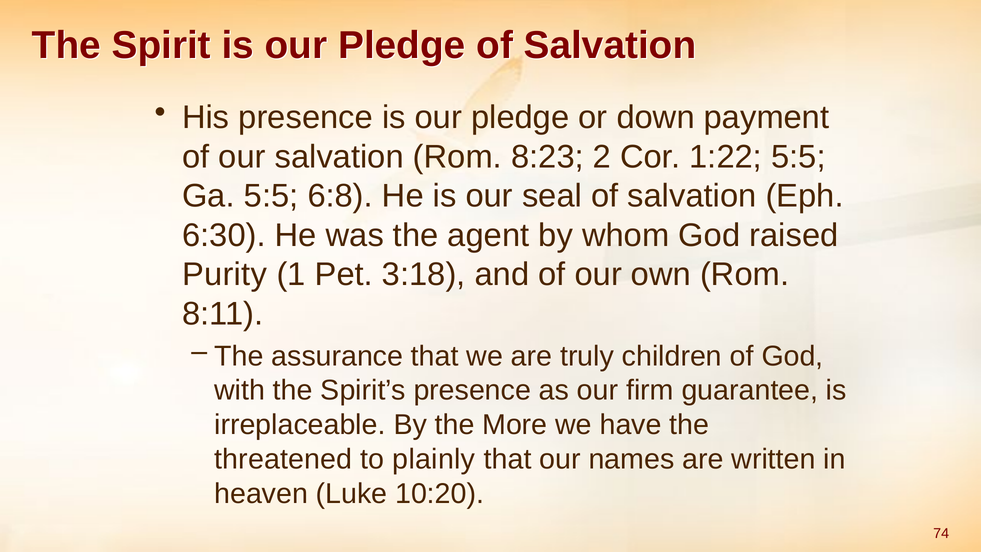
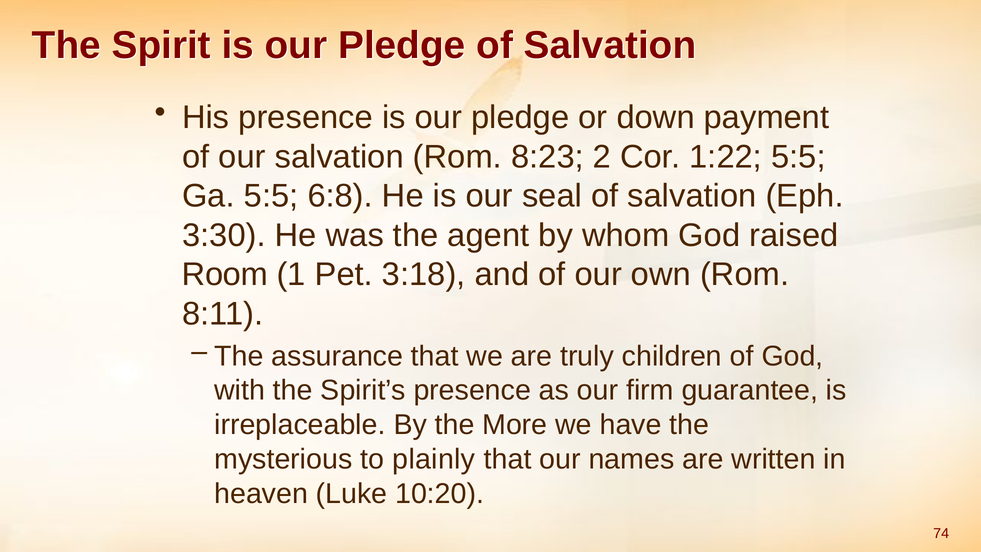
6:30: 6:30 -> 3:30
Purity: Purity -> Room
threatened: threatened -> mysterious
